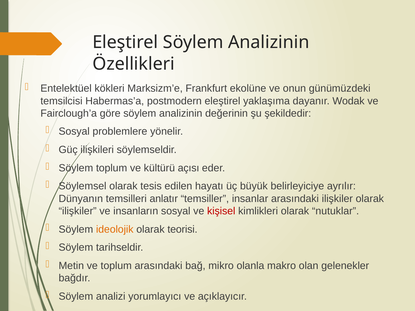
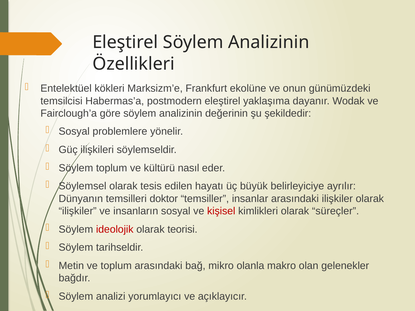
açısı: açısı -> nasıl
anlatır: anlatır -> doktor
nutuklar: nutuklar -> süreçler
ideolojik colour: orange -> red
